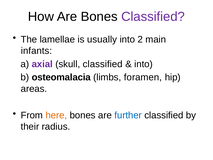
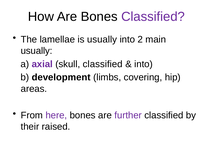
infants at (37, 51): infants -> usually
osteomalacia: osteomalacia -> development
foramen: foramen -> covering
here colour: orange -> purple
further colour: blue -> purple
radius: radius -> raised
